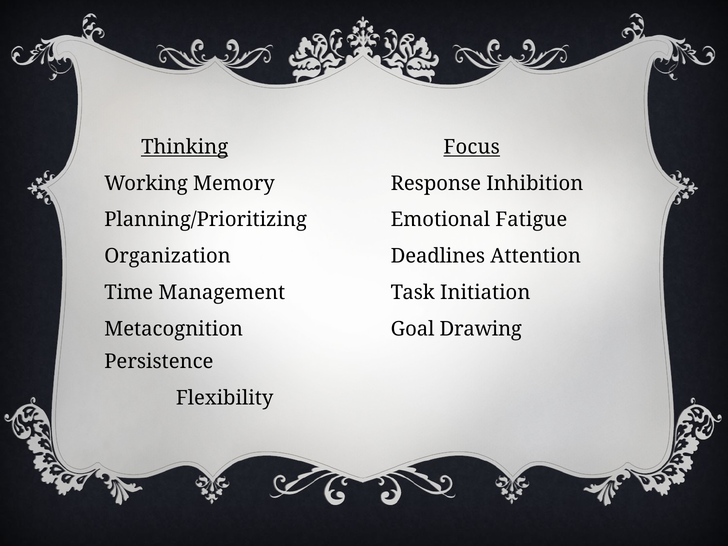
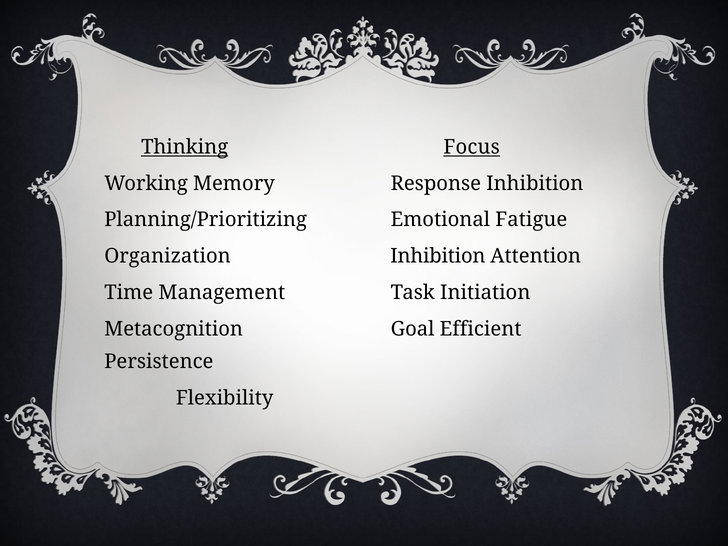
Organization Deadlines: Deadlines -> Inhibition
Drawing: Drawing -> Efficient
